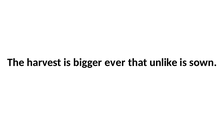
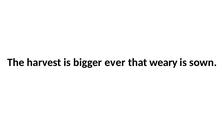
unlike: unlike -> weary
